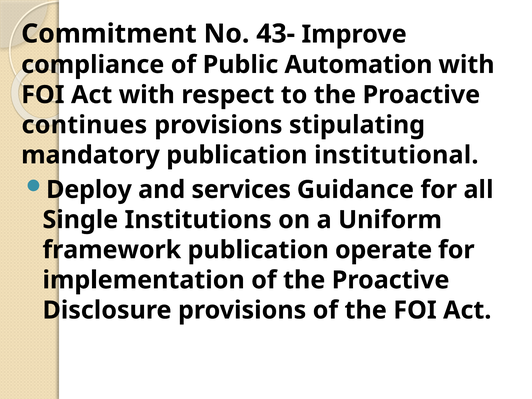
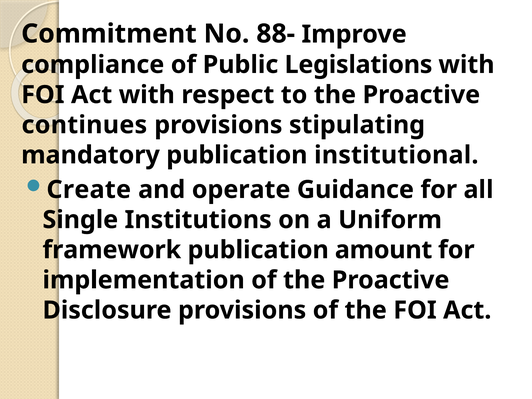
43-: 43- -> 88-
Automation: Automation -> Legislations
Deploy: Deploy -> Create
services: services -> operate
operate: operate -> amount
